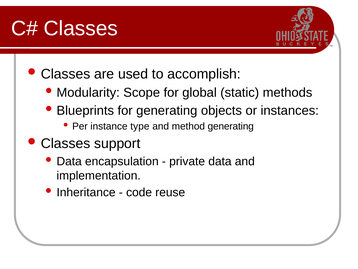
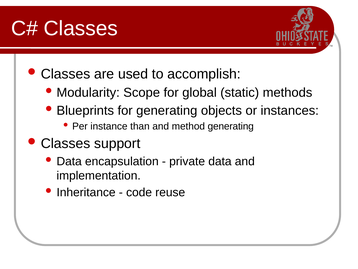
type: type -> than
